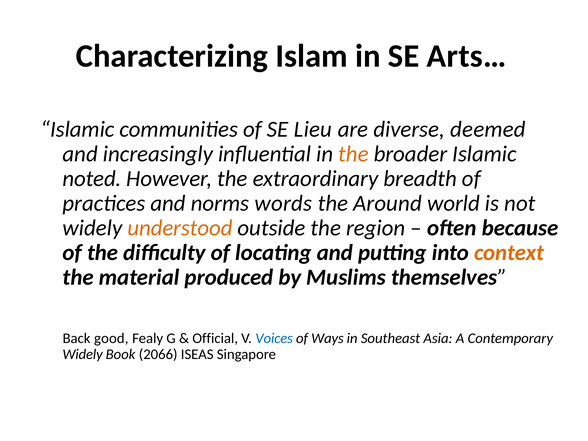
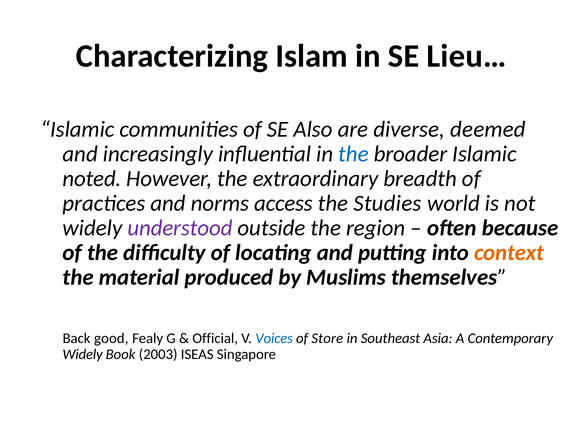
Arts…: Arts… -> Lieu…
Lieu: Lieu -> Also
the at (353, 154) colour: orange -> blue
words: words -> access
Around: Around -> Studies
understood colour: orange -> purple
Ways: Ways -> Store
2066: 2066 -> 2003
